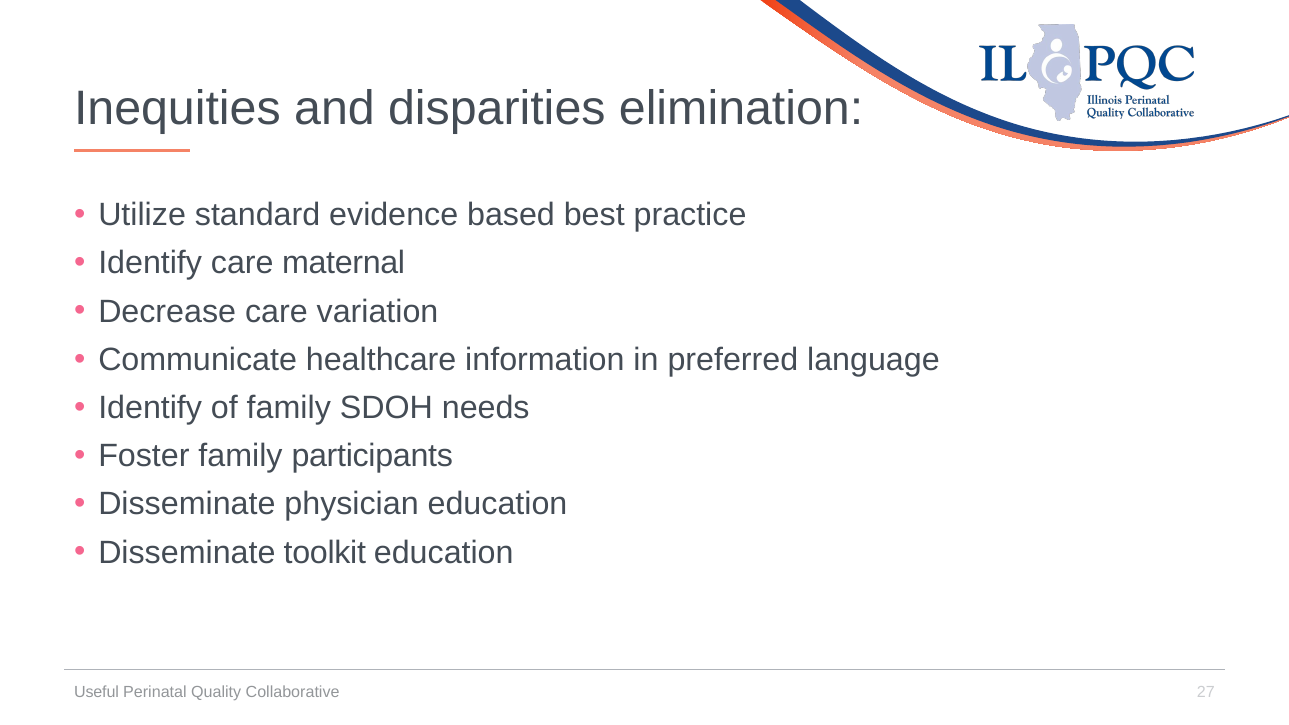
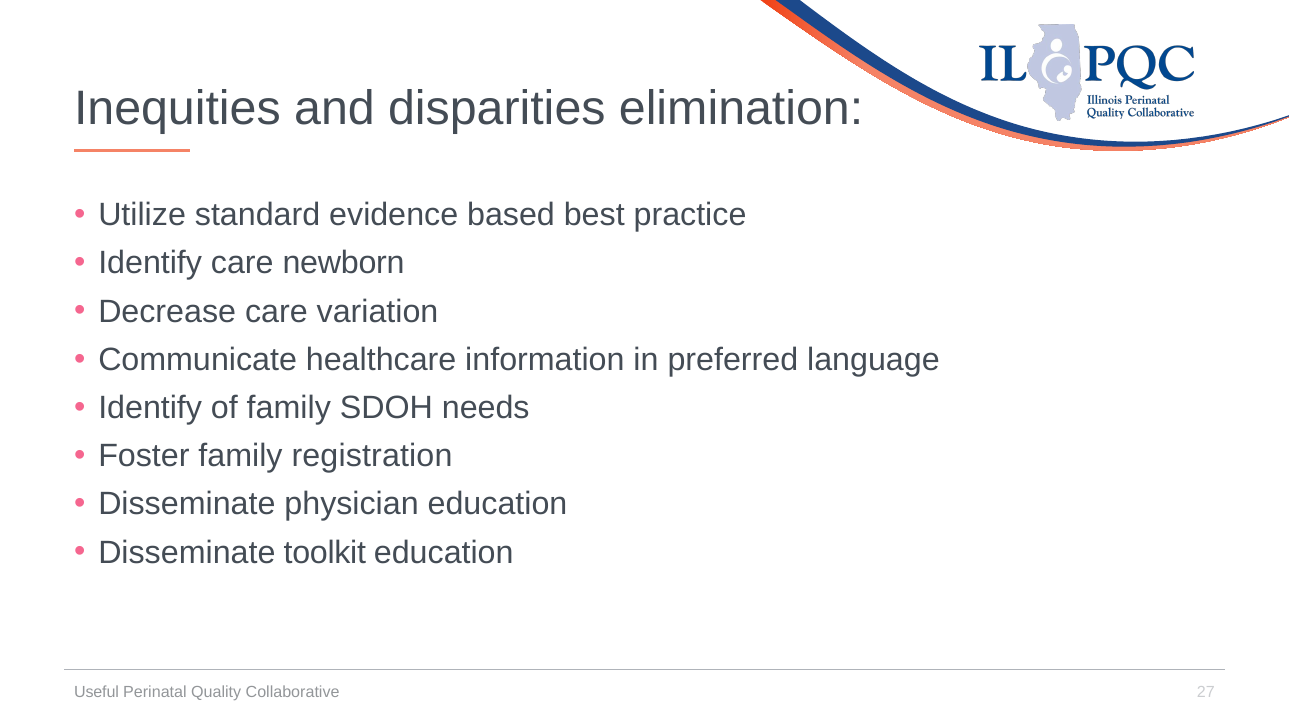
maternal: maternal -> newborn
participants: participants -> registration
